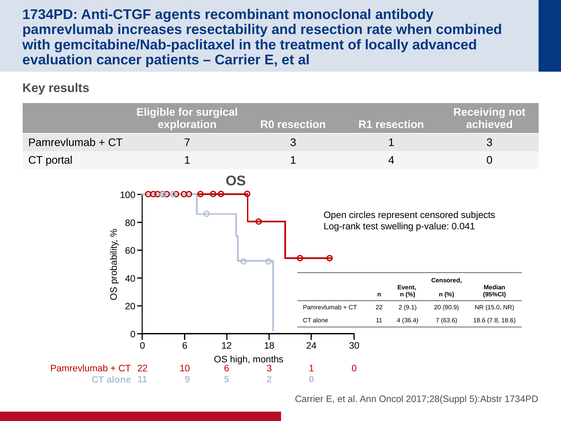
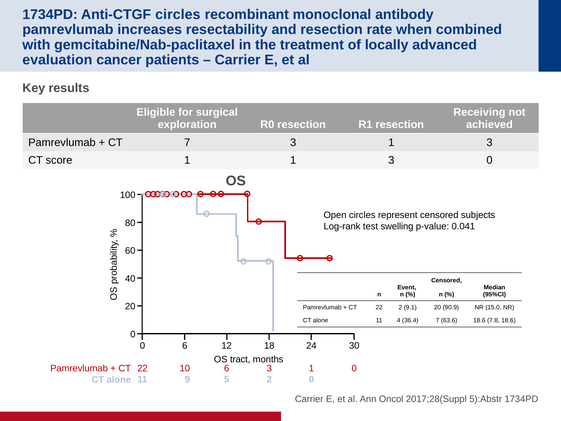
Anti-CTGF agents: agents -> circles
portal: portal -> score
1 1 4: 4 -> 3
high: high -> tract
